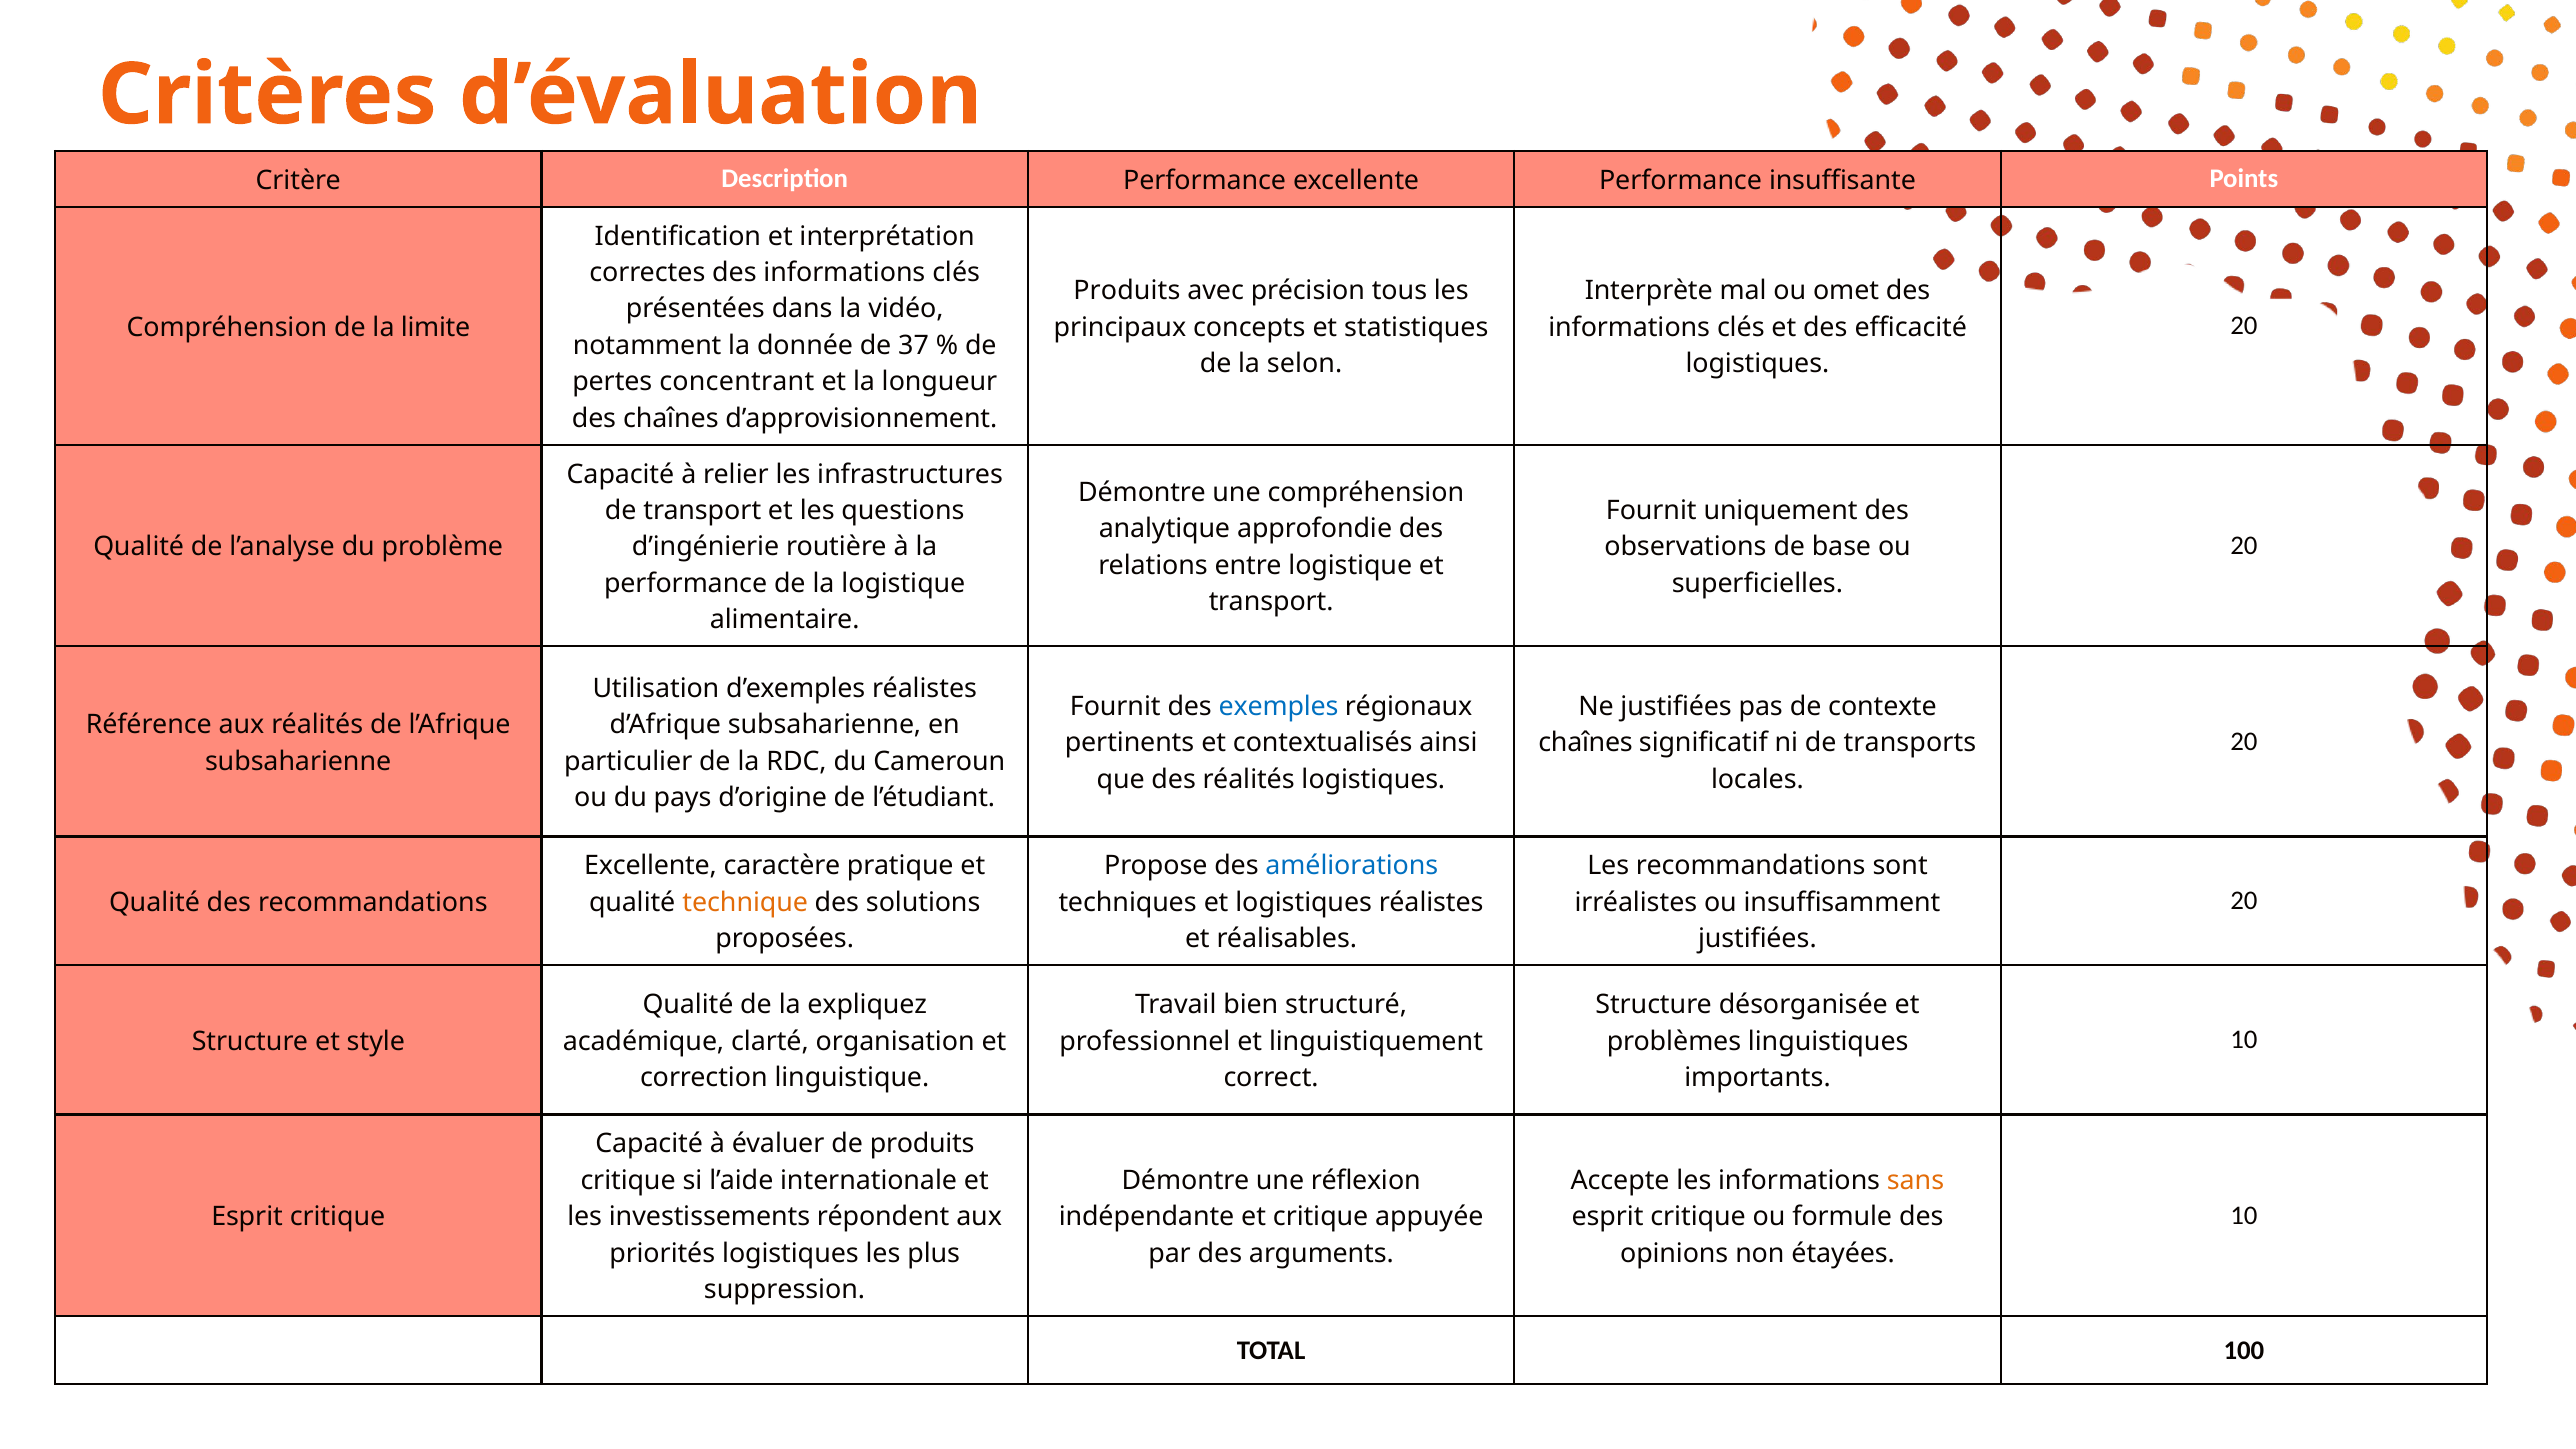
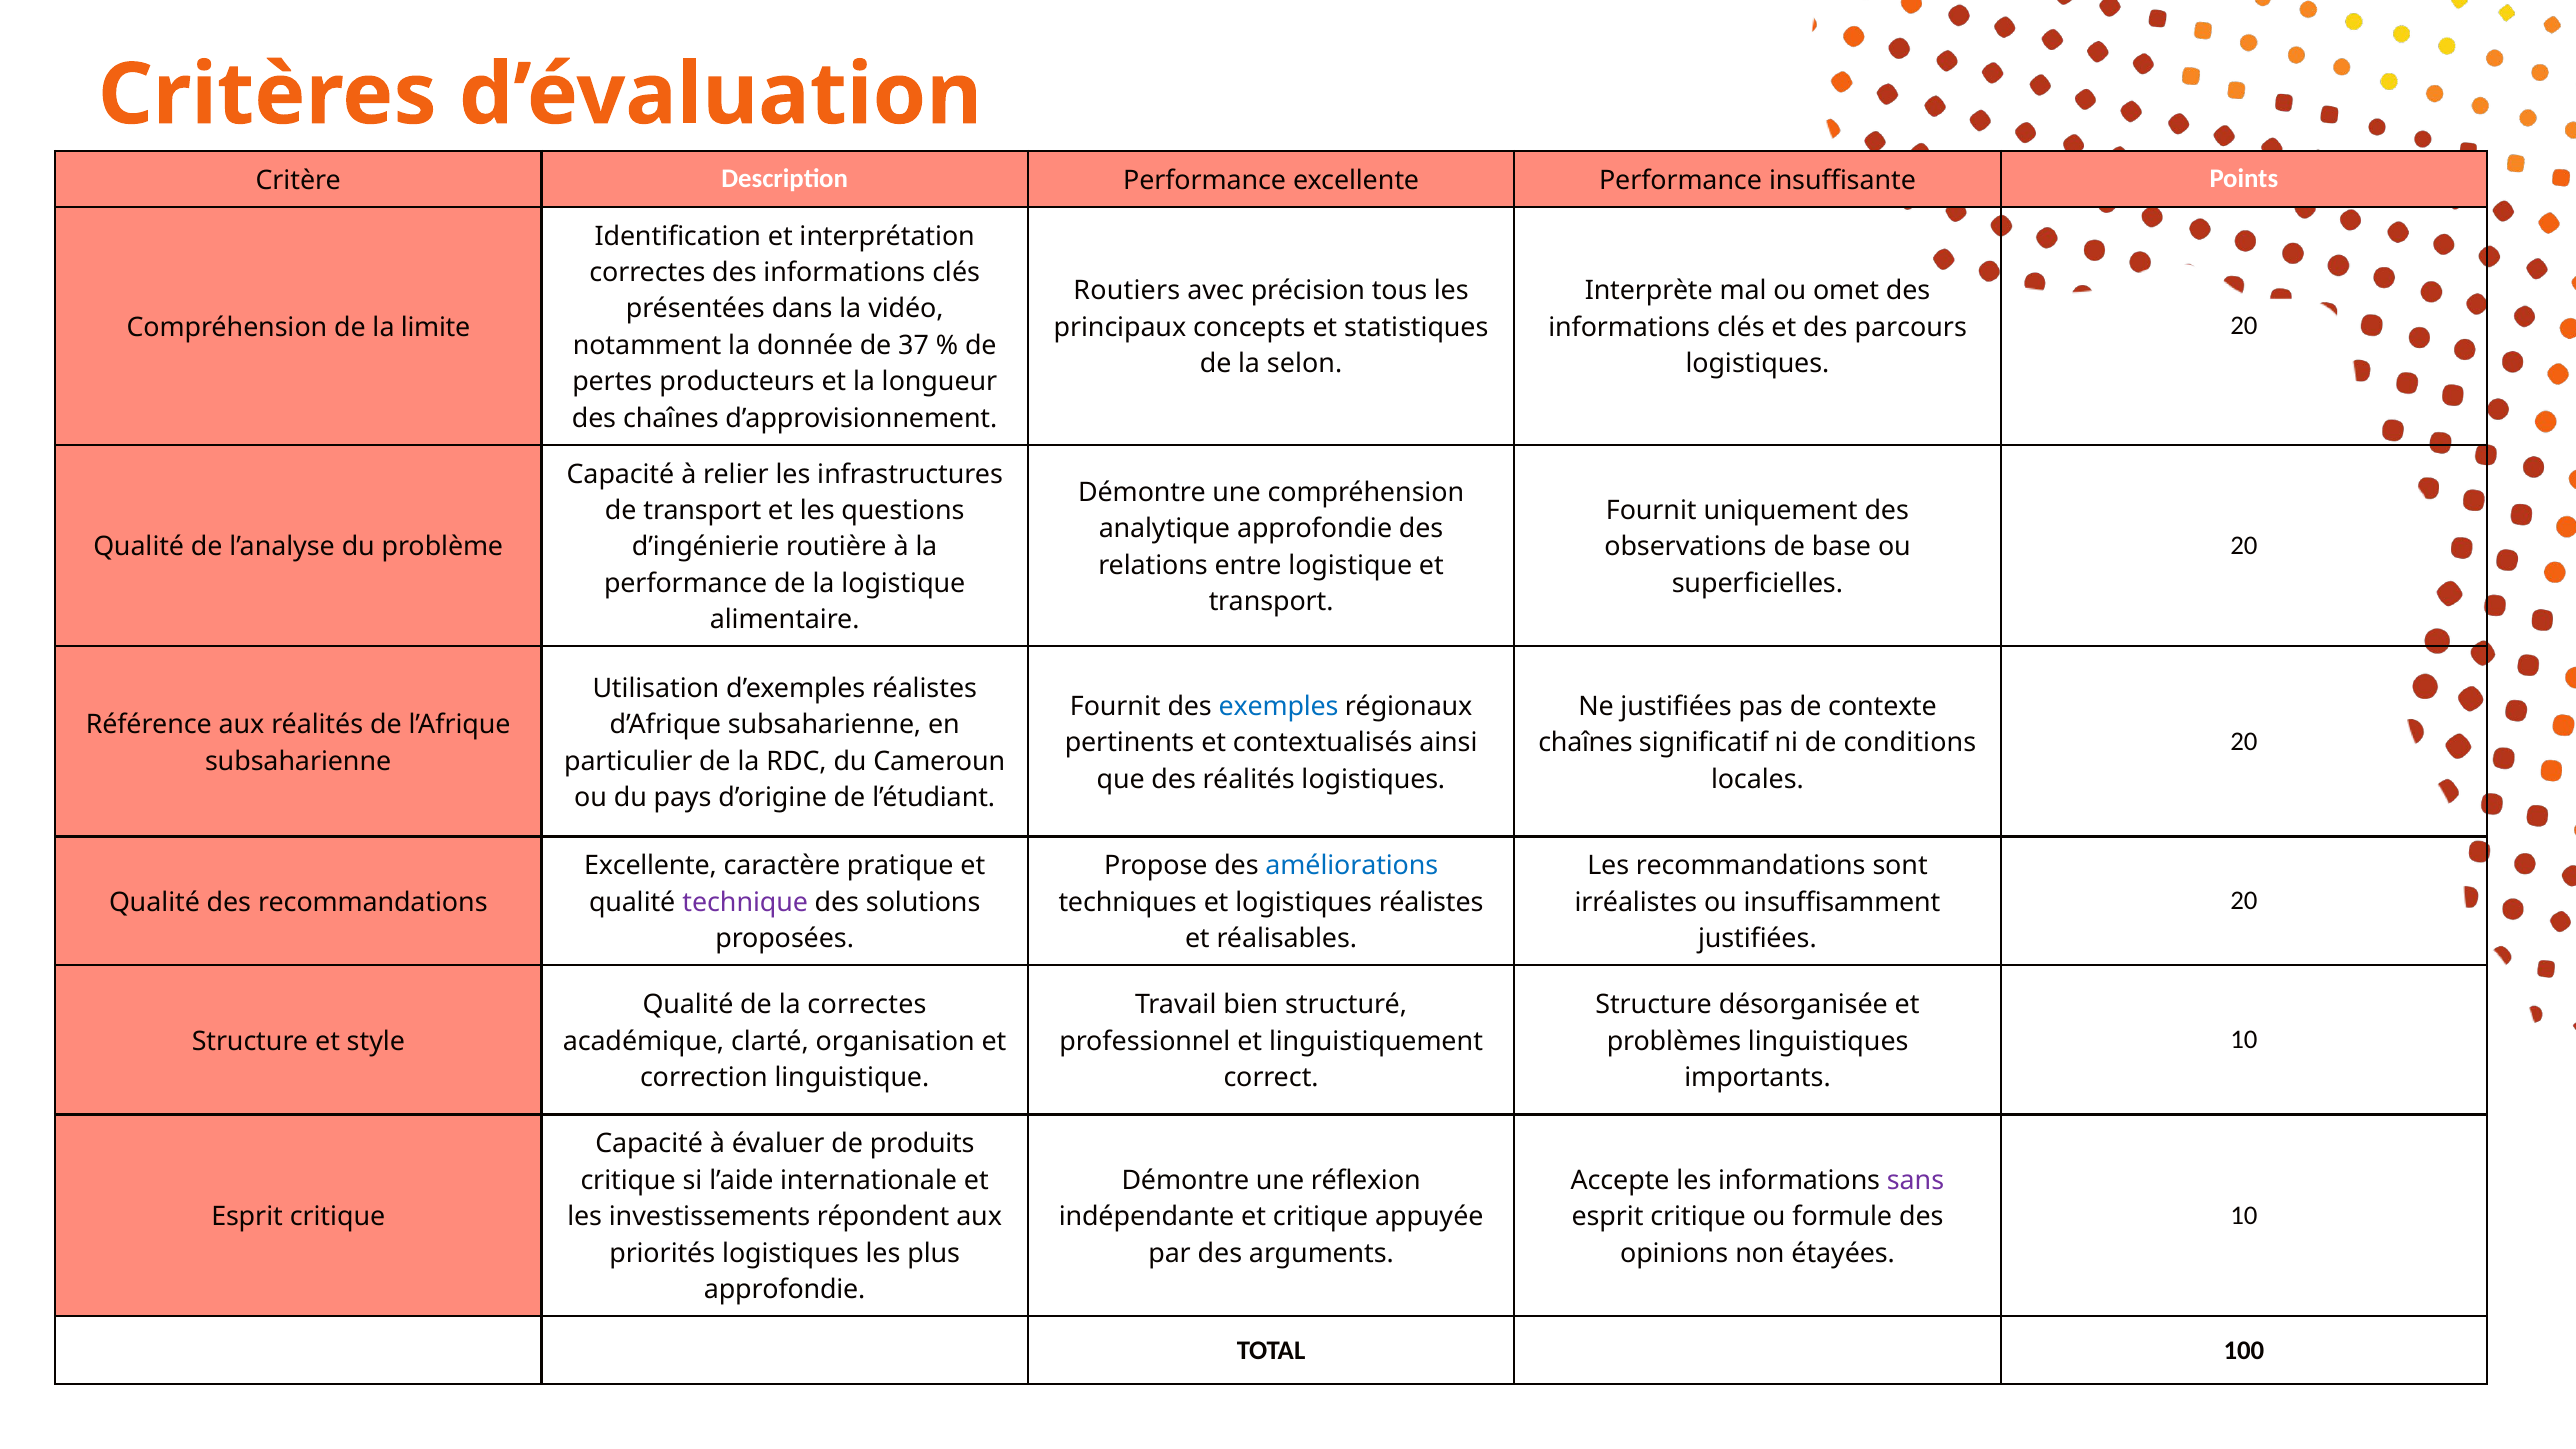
Produits at (1127, 291): Produits -> Routiers
efficacité: efficacité -> parcours
concentrant: concentrant -> producteurs
transports: transports -> conditions
technique colour: orange -> purple
la expliquez: expliquez -> correctes
sans colour: orange -> purple
suppression at (785, 1290): suppression -> approfondie
